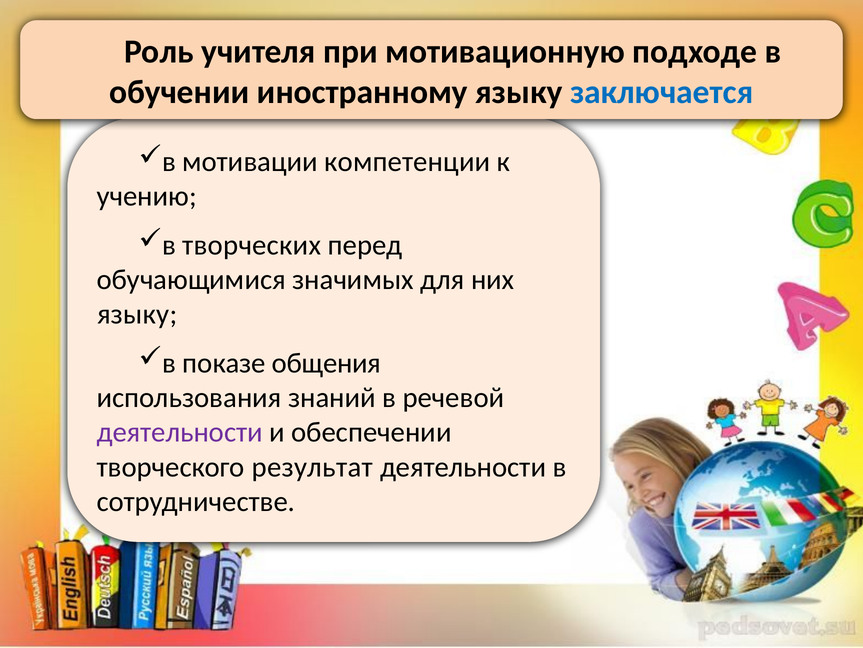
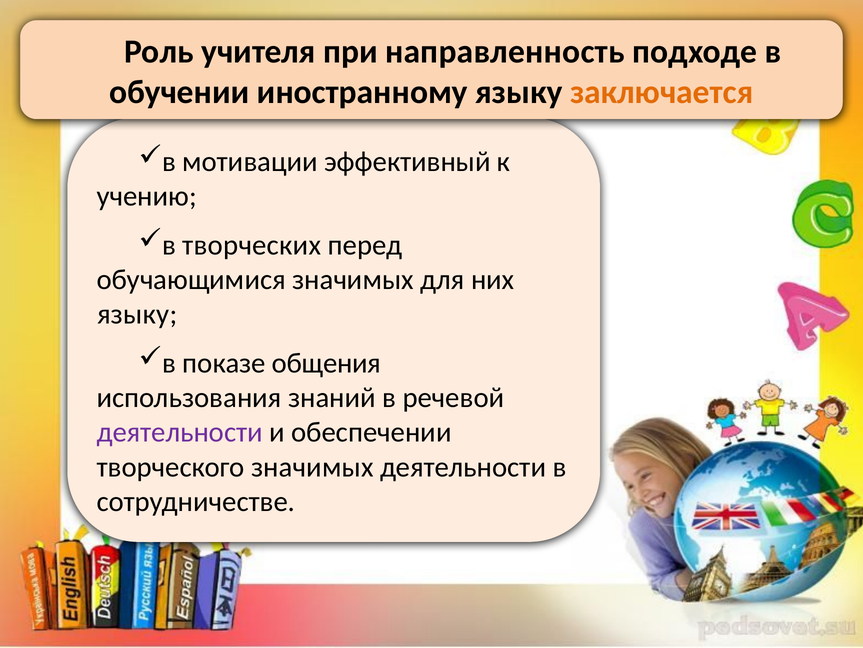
мотивационную: мотивационную -> направленность
заключается colour: blue -> orange
компетенции: компетенции -> эффективный
творческого результат: результат -> значимых
